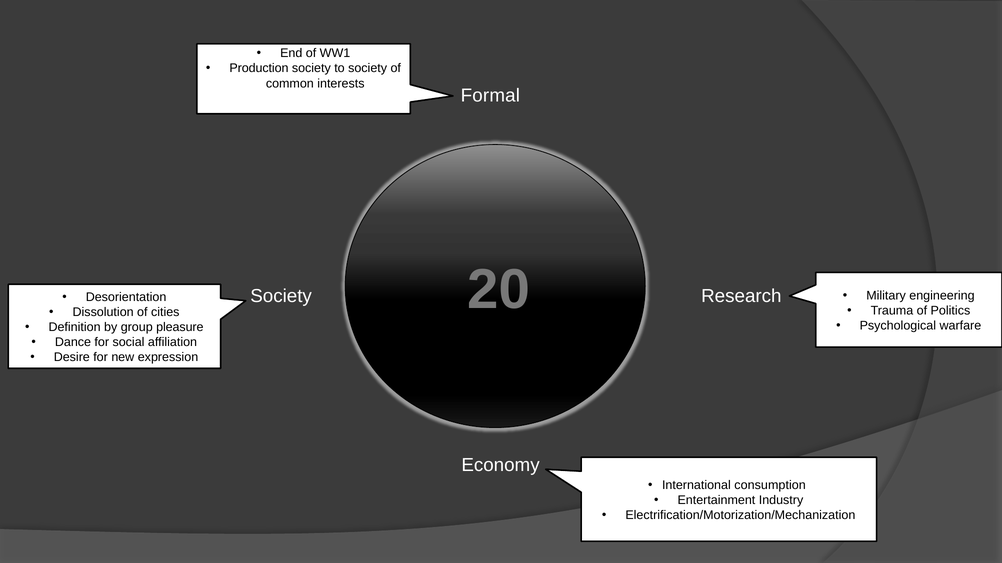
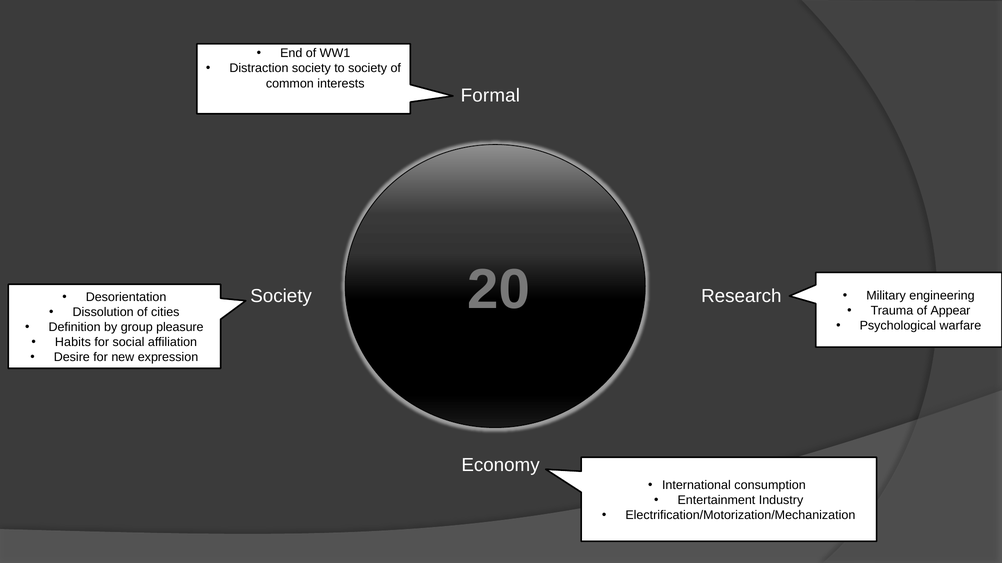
Production: Production -> Distraction
Politics: Politics -> Appear
Dance: Dance -> Habits
